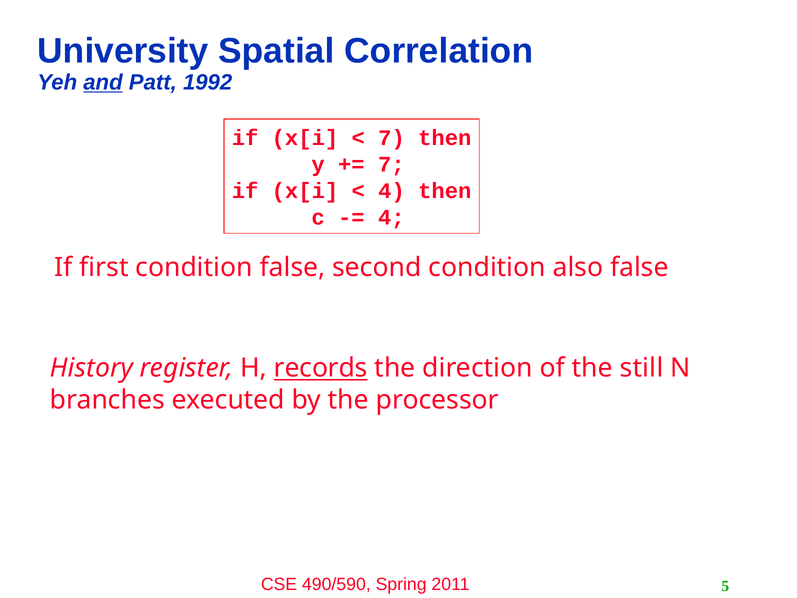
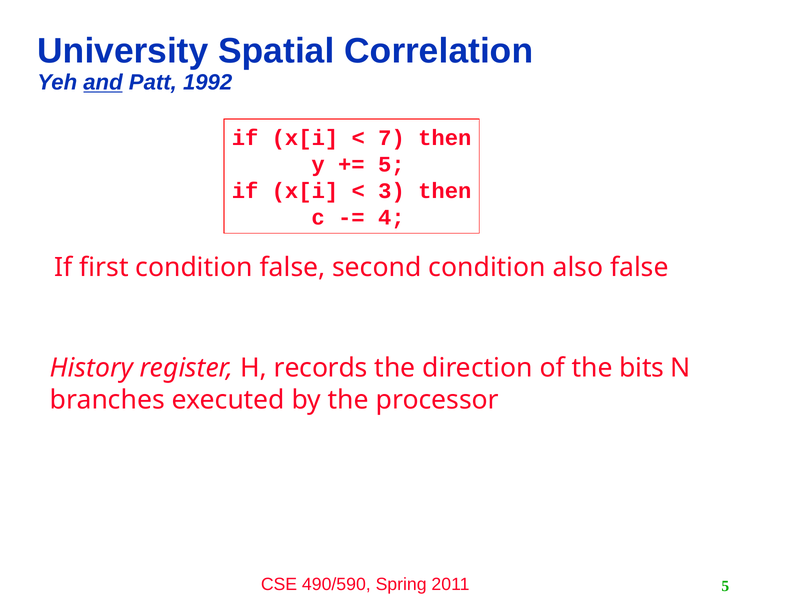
7 at (391, 164): 7 -> 5
4 at (392, 191): 4 -> 3
records underline: present -> none
still: still -> bits
